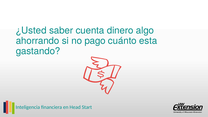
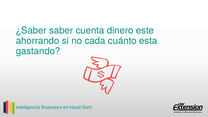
¿Usted: ¿Usted -> ¿Saber
algo: algo -> este
pago: pago -> cada
